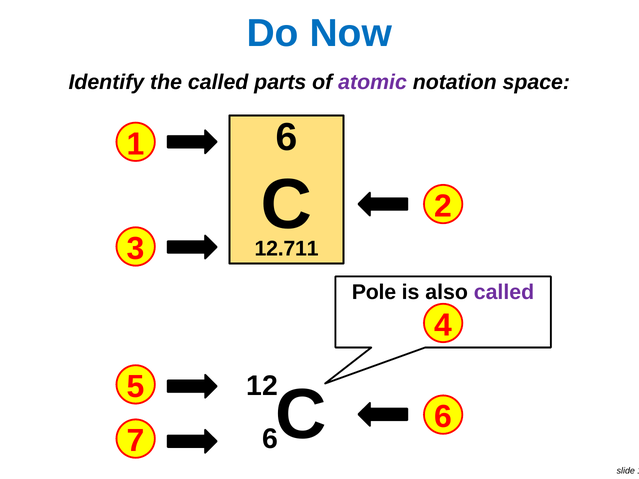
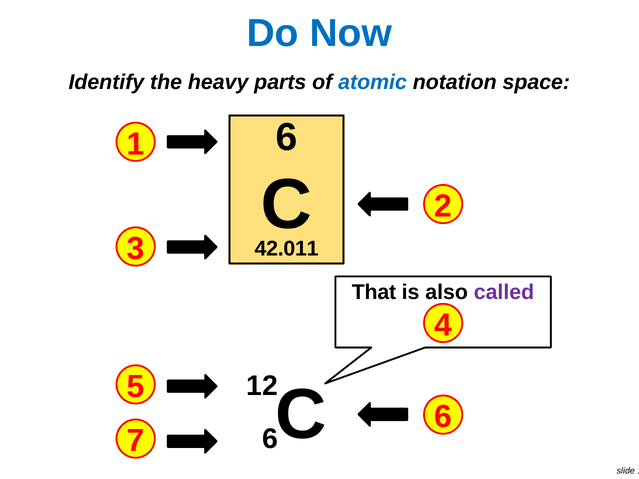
the called: called -> heavy
atomic colour: purple -> blue
12.711: 12.711 -> 42.011
Pole: Pole -> That
